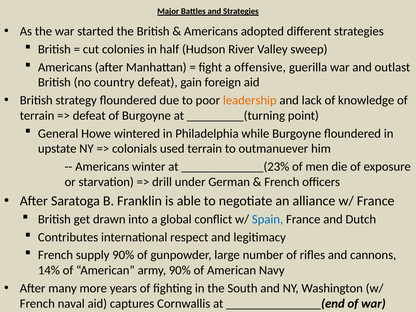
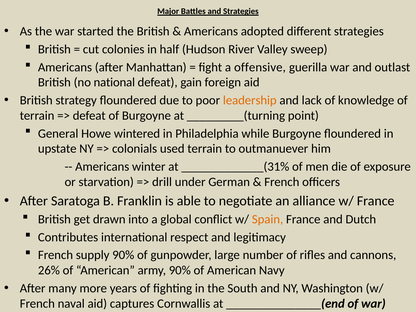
country: country -> national
_____________(23%: _____________(23% -> _____________(31%
Spain colour: blue -> orange
14%: 14% -> 26%
